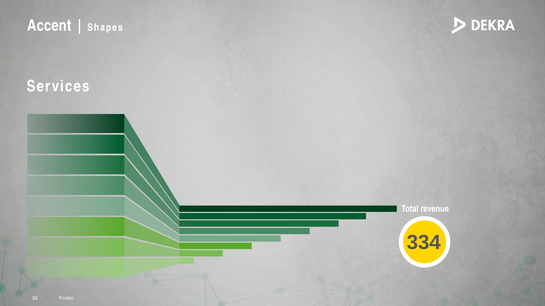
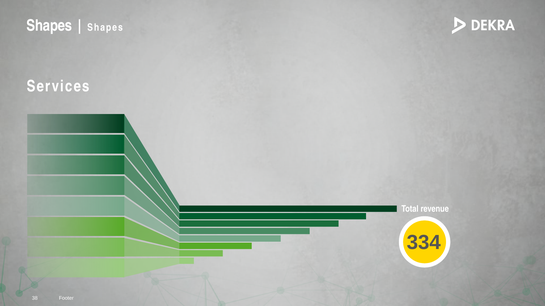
Accent at (49, 26): Accent -> Shapes
